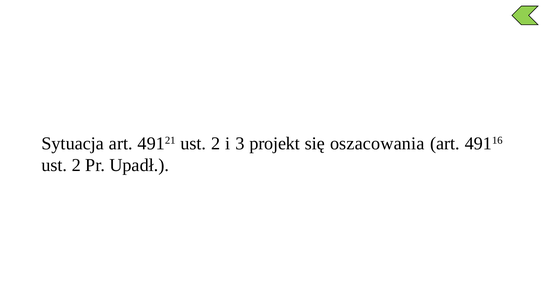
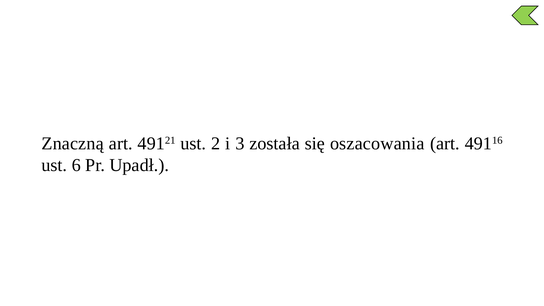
Sytuacja: Sytuacja -> Znaczną
projekt: projekt -> została
2 at (76, 165): 2 -> 6
